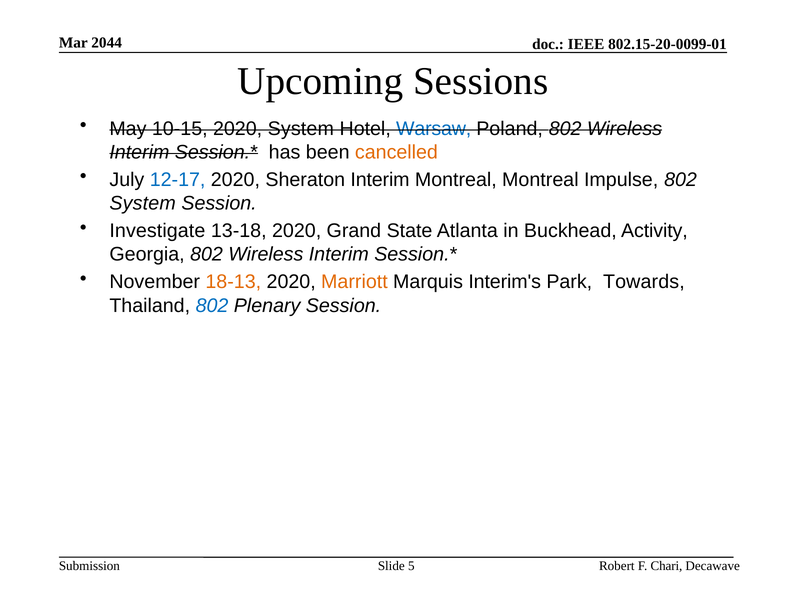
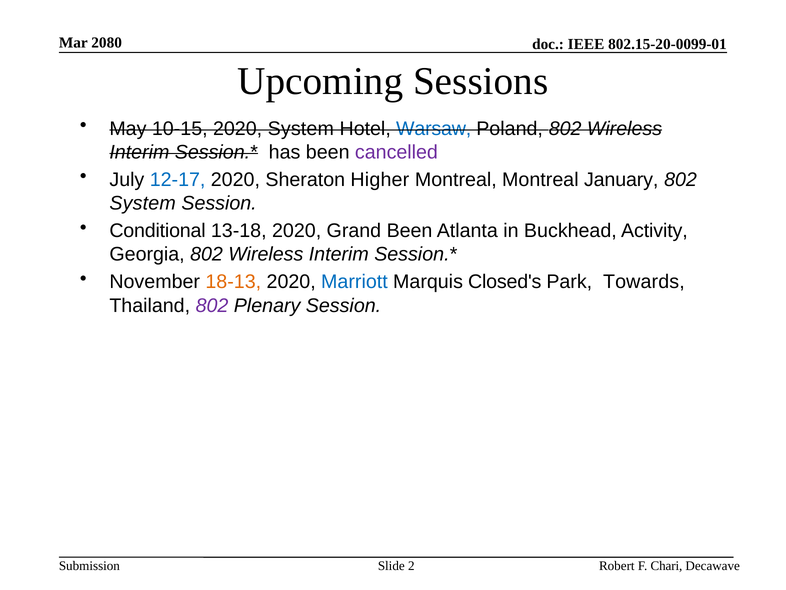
2044: 2044 -> 2080
cancelled colour: orange -> purple
Sheraton Interim: Interim -> Higher
Impulse: Impulse -> January
Investigate: Investigate -> Conditional
Grand State: State -> Been
Marriott colour: orange -> blue
Interim's: Interim's -> Closed's
802 at (212, 305) colour: blue -> purple
5: 5 -> 2
